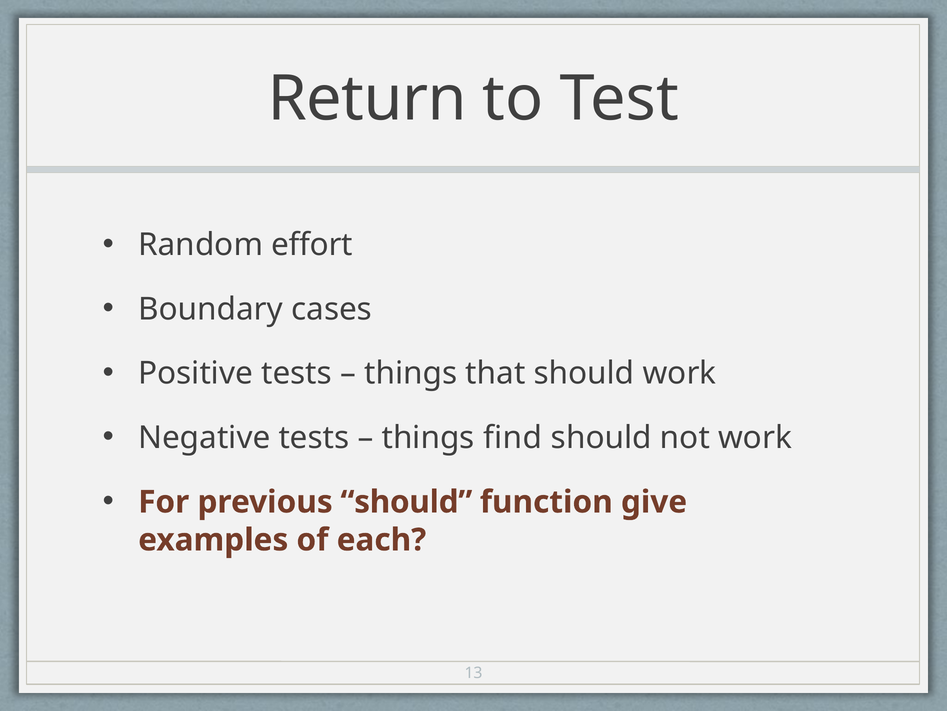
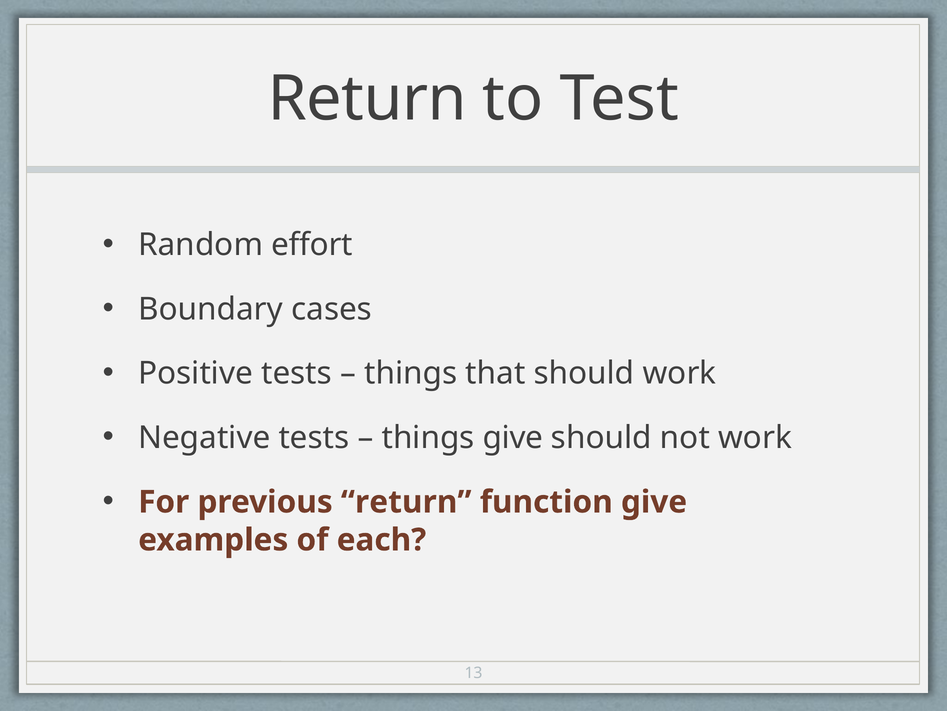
things find: find -> give
previous should: should -> return
